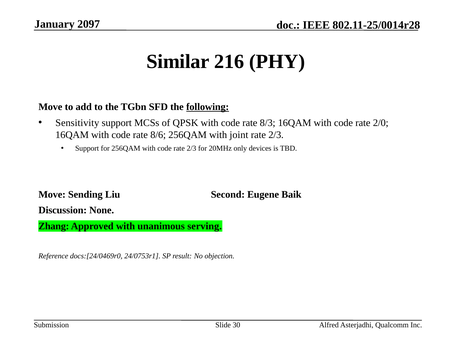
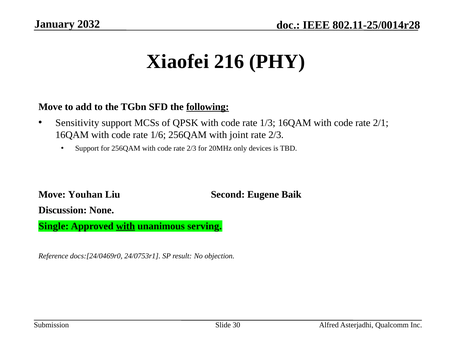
2097: 2097 -> 2032
Similar: Similar -> Xiaofei
8/3: 8/3 -> 1/3
2/0: 2/0 -> 2/1
8/6: 8/6 -> 1/6
Sending: Sending -> Youhan
Zhang: Zhang -> Single
with at (126, 226) underline: none -> present
